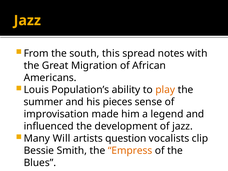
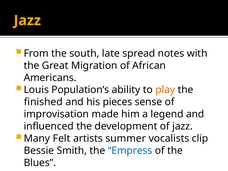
this: this -> late
summer: summer -> finished
Will: Will -> Felt
question: question -> summer
Empress colour: orange -> blue
